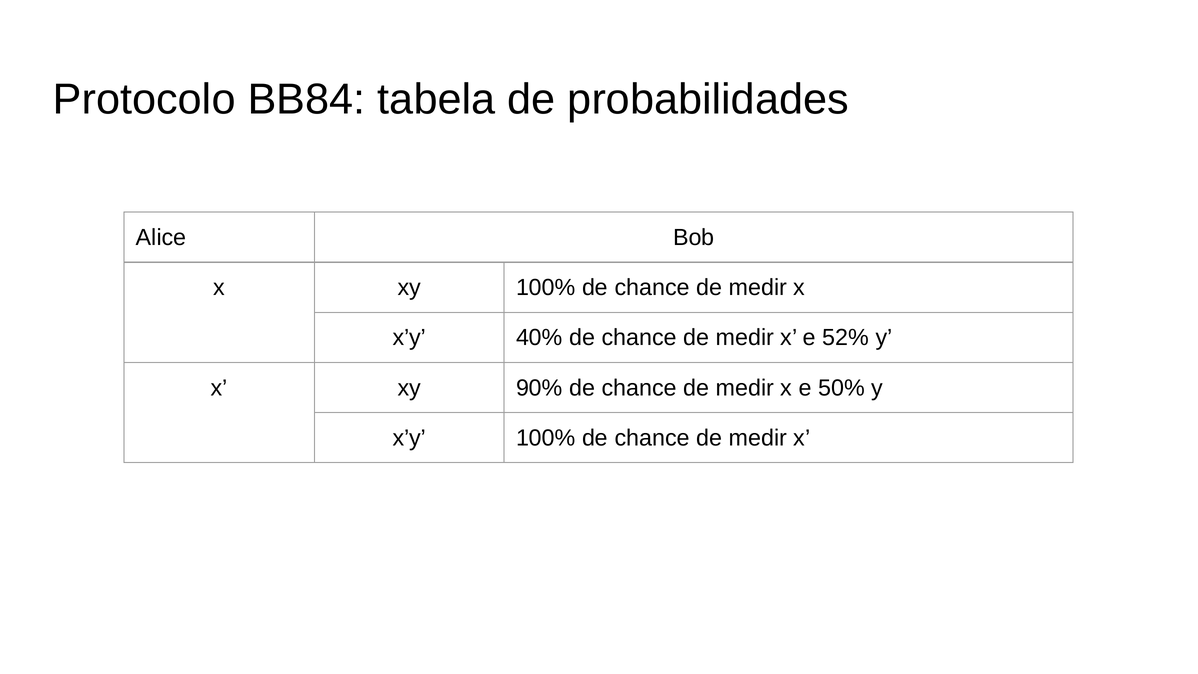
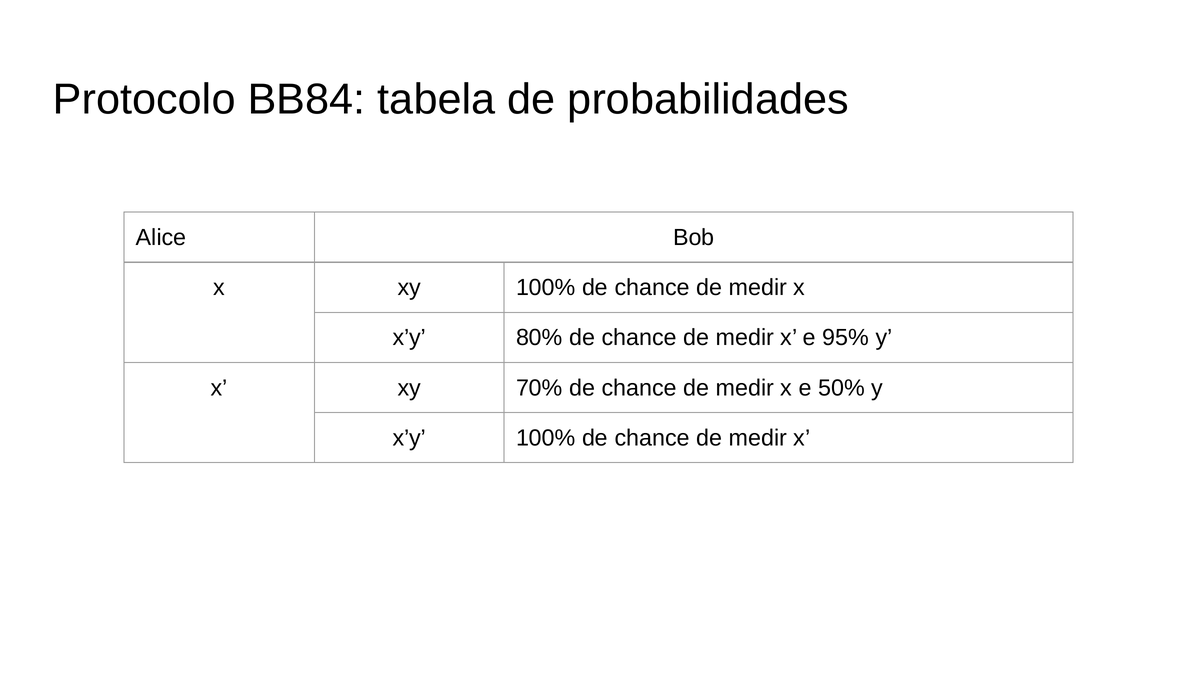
40%: 40% -> 80%
52%: 52% -> 95%
90%: 90% -> 70%
